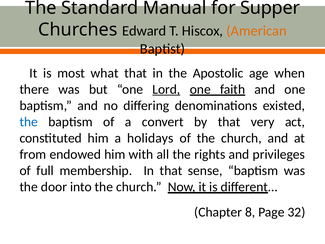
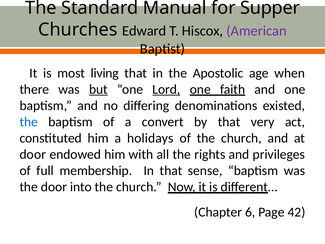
American colour: orange -> purple
what: what -> living
but underline: none -> present
from at (33, 154): from -> door
8: 8 -> 6
32: 32 -> 42
